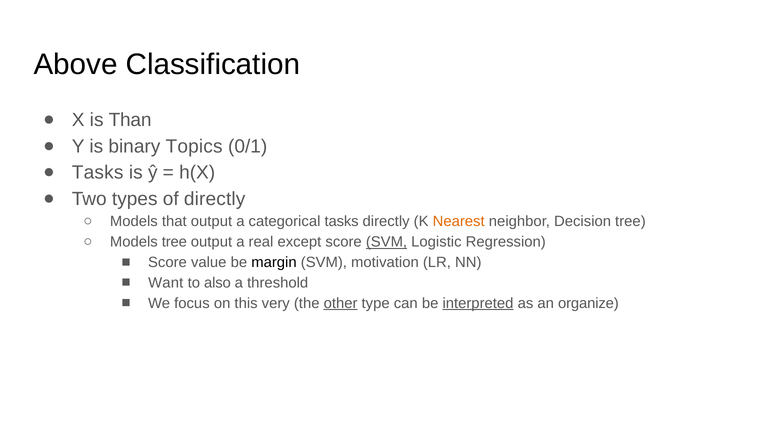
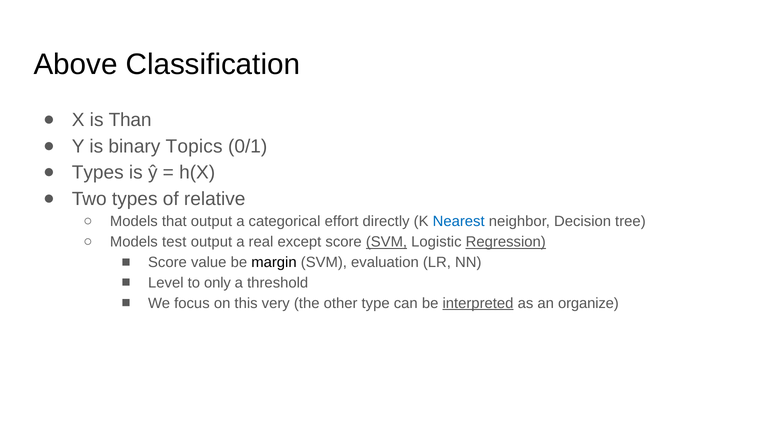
Tasks at (98, 173): Tasks -> Types
of directly: directly -> relative
categorical tasks: tasks -> effort
Nearest colour: orange -> blue
Models tree: tree -> test
Regression underline: none -> present
motivation: motivation -> evaluation
Want: Want -> Level
also: also -> only
other underline: present -> none
